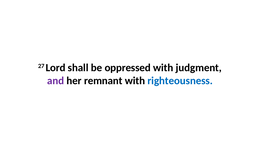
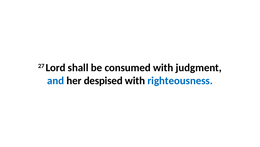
oppressed: oppressed -> consumed
and colour: purple -> blue
remnant: remnant -> despised
